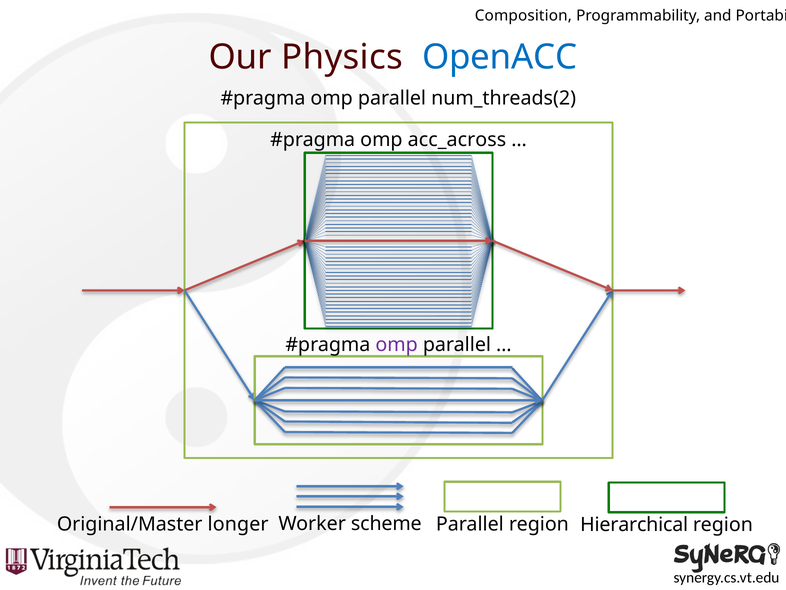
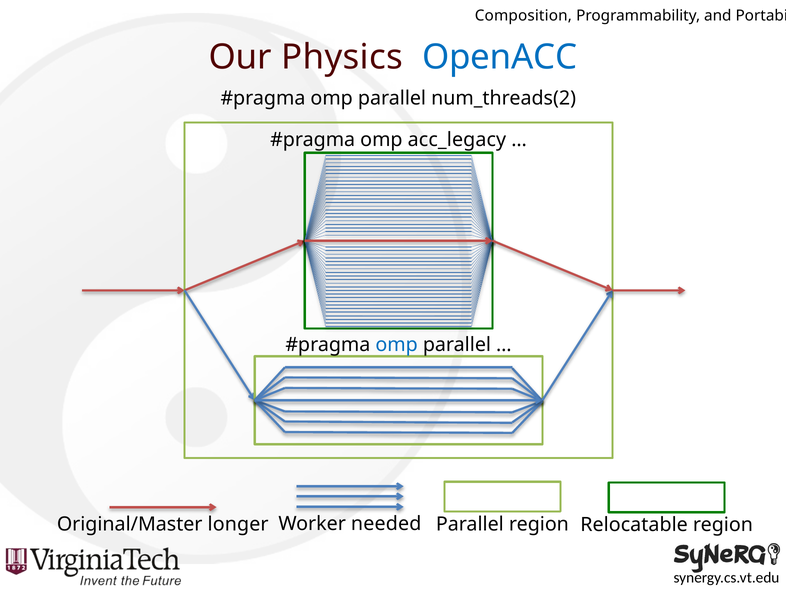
acc_across: acc_across -> acc_legacy
omp at (397, 344) colour: purple -> blue
scheme: scheme -> needed
Hierarchical: Hierarchical -> Relocatable
